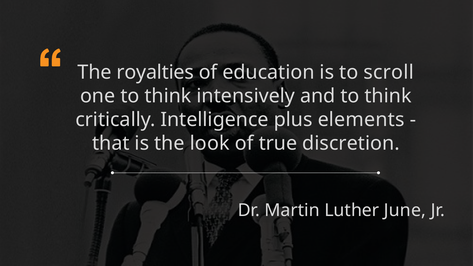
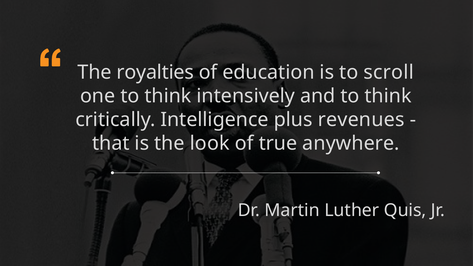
elements: elements -> revenues
discretion: discretion -> anywhere
June: June -> Quis
